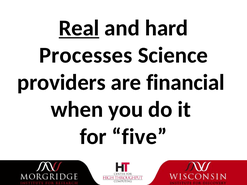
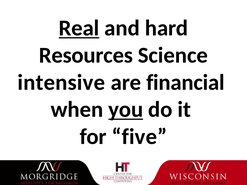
Processes: Processes -> Resources
providers: providers -> intensive
you underline: none -> present
